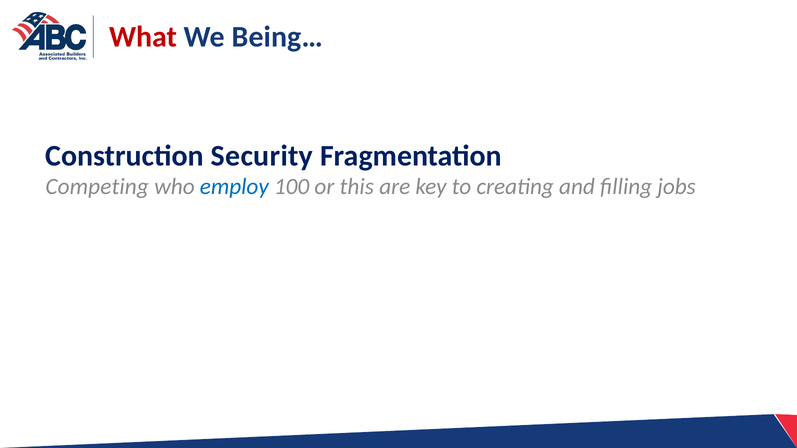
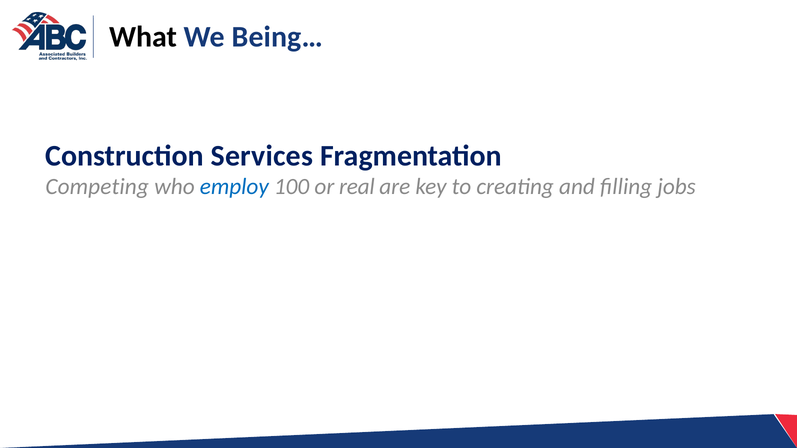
What colour: red -> black
Security: Security -> Services
this: this -> real
